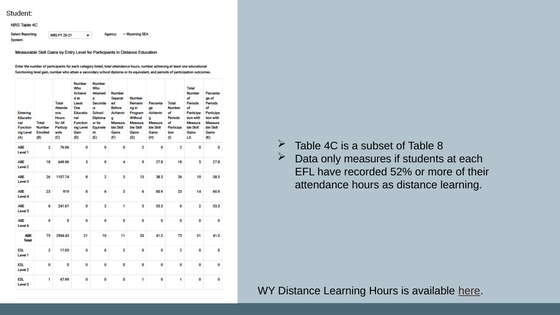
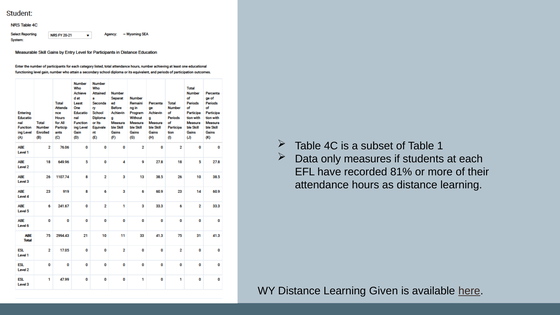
8: 8 -> 1
52%: 52% -> 81%
Learning Hours: Hours -> Given
